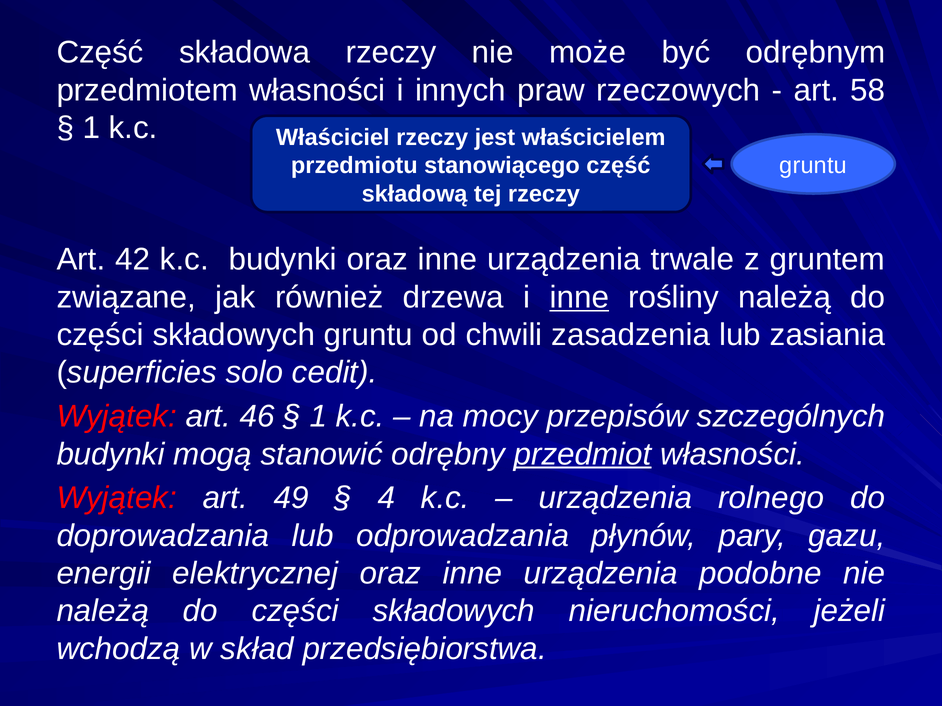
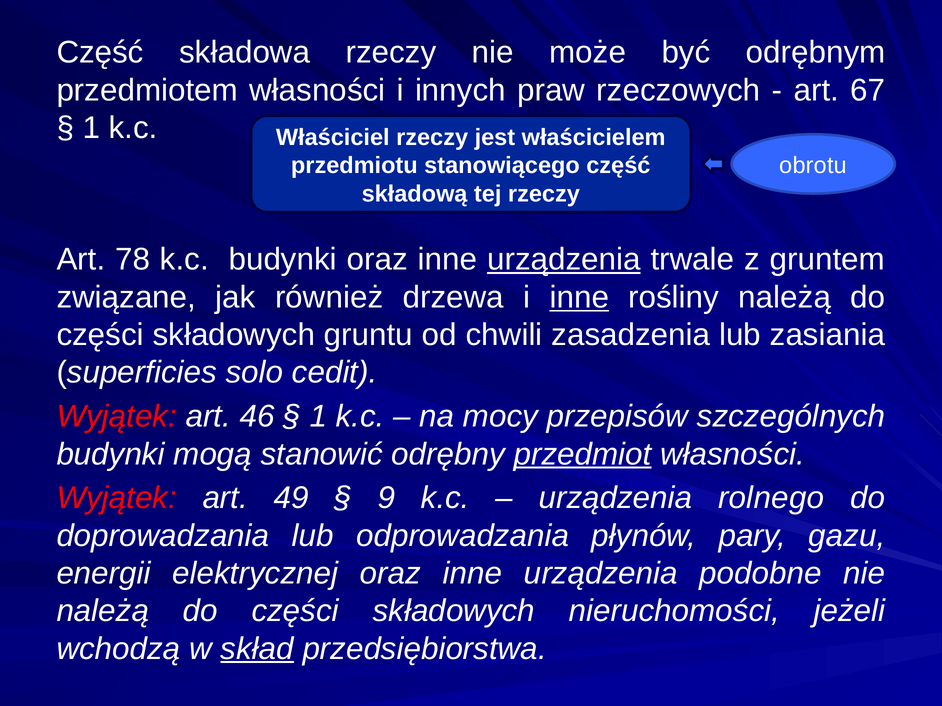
58: 58 -> 67
gruntu at (813, 166): gruntu -> obrotu
42: 42 -> 78
urządzenia at (564, 260) underline: none -> present
4: 4 -> 9
skład underline: none -> present
